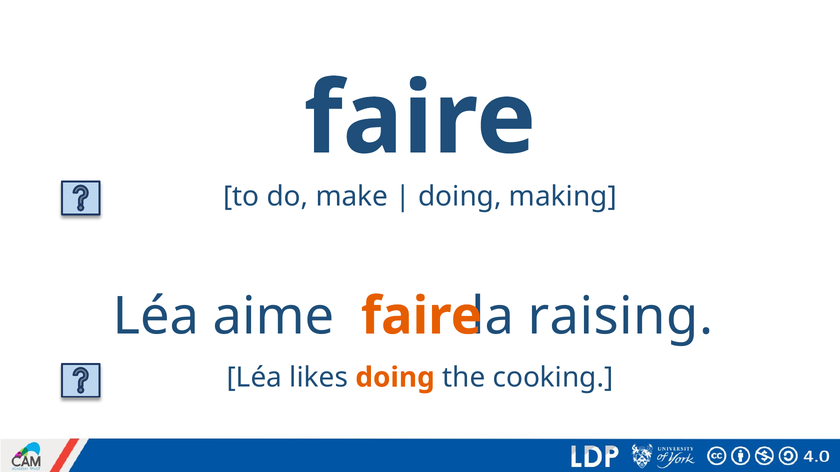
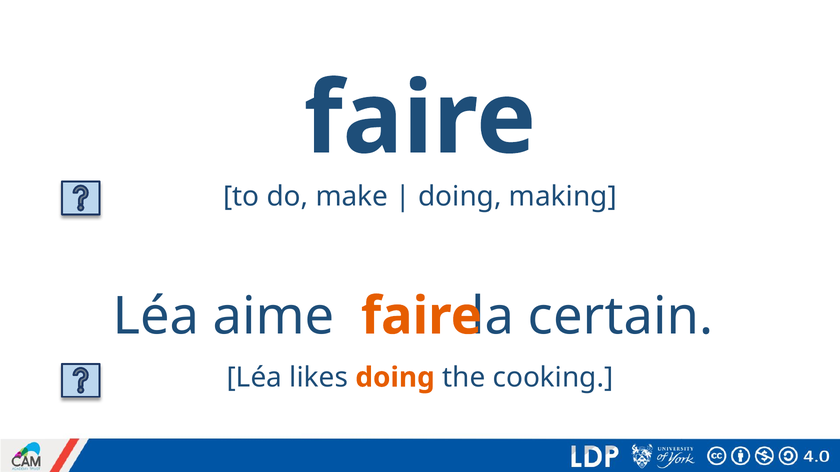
raising: raising -> certain
